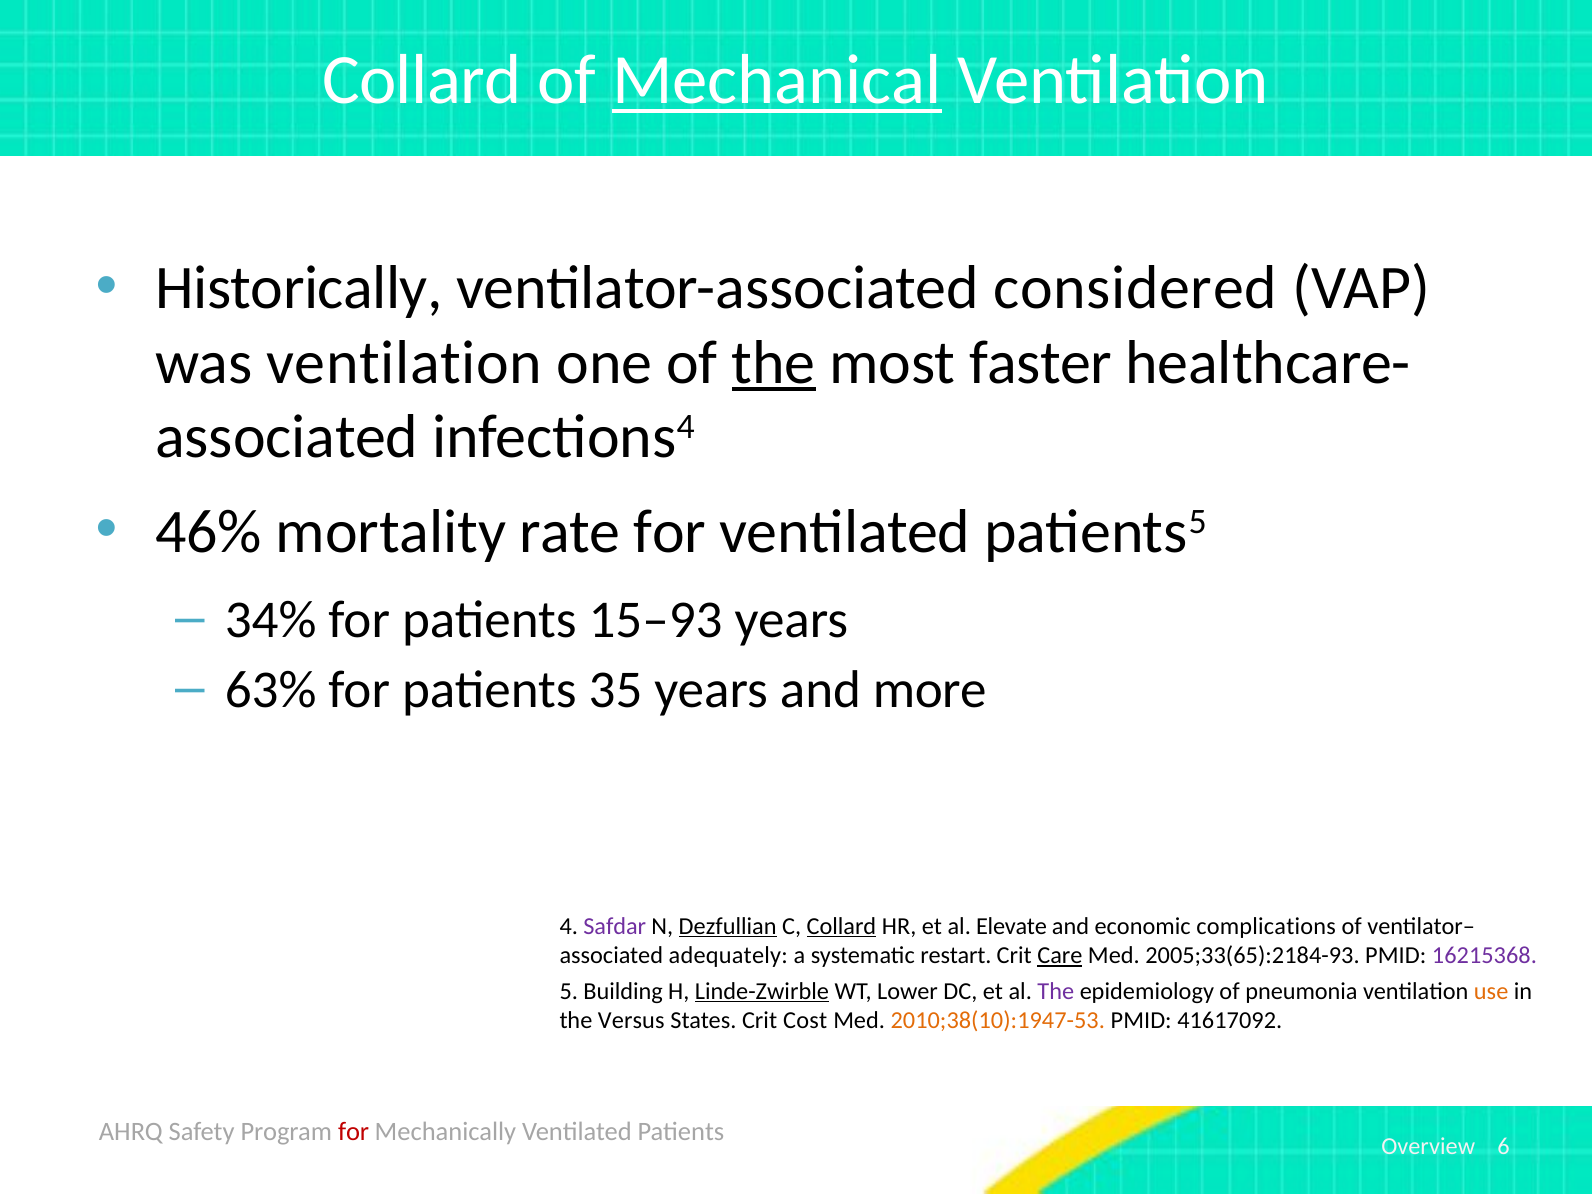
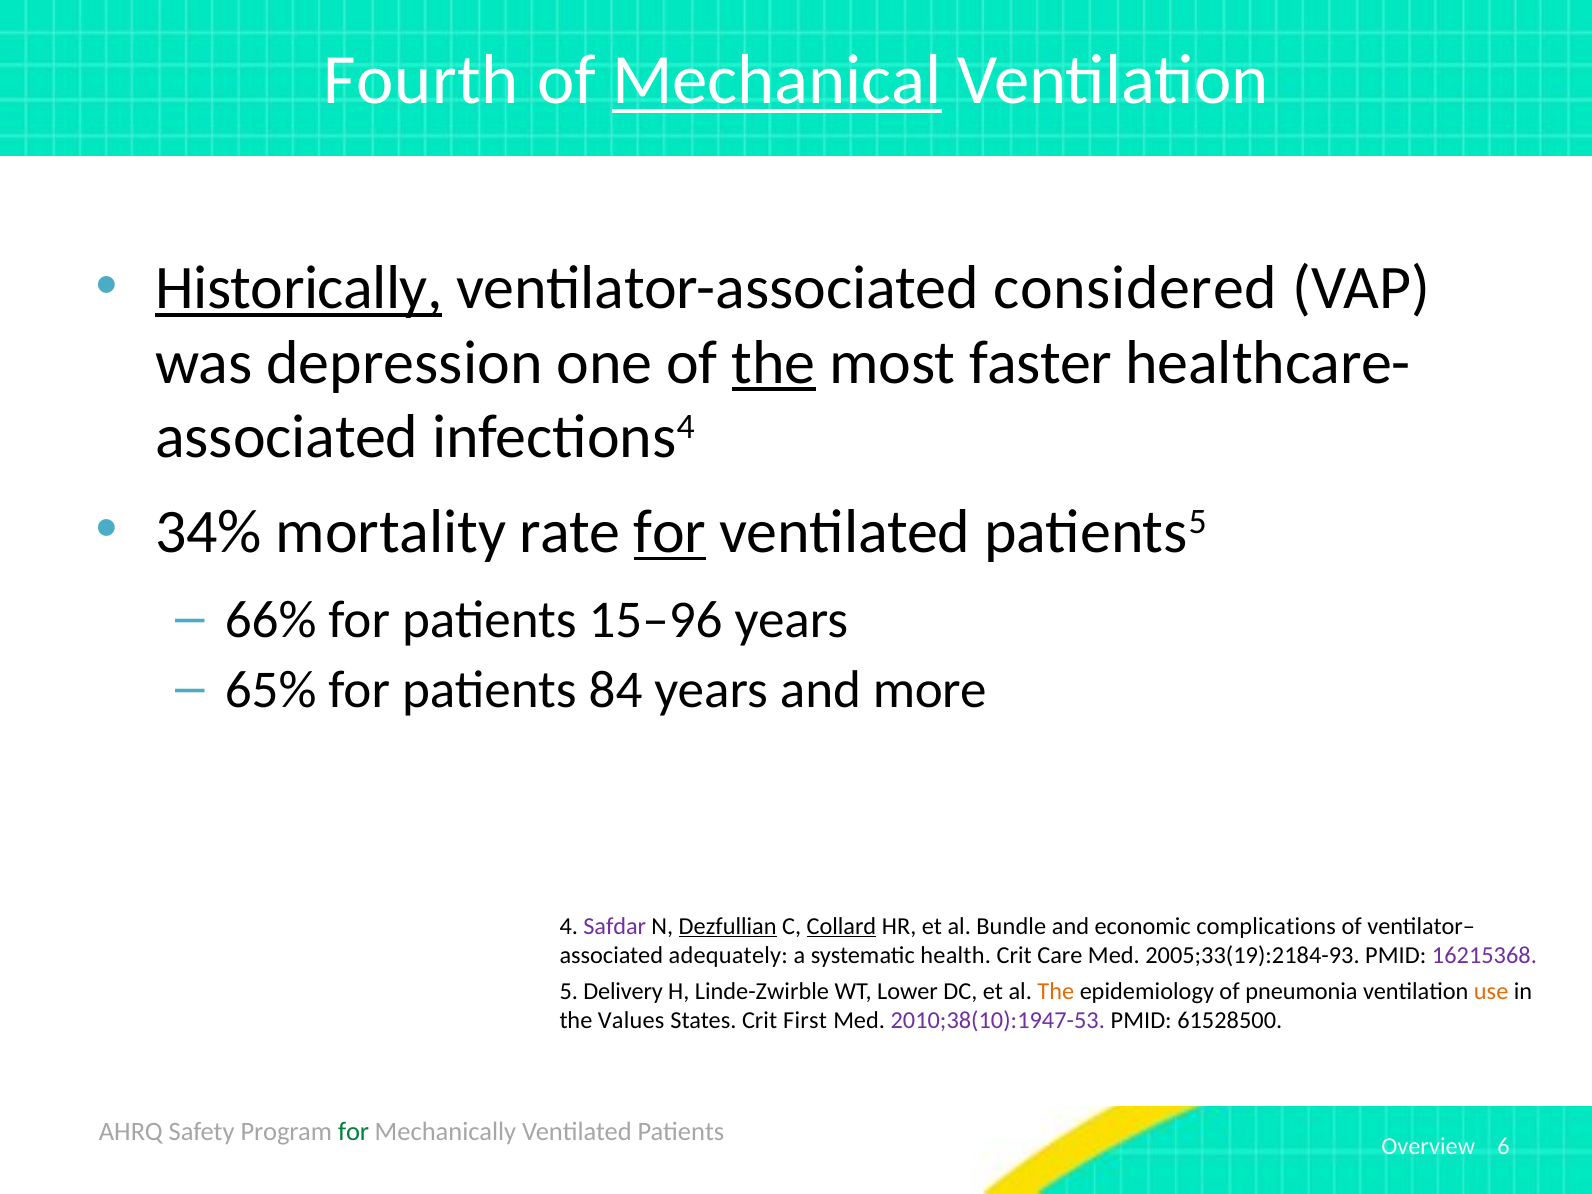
Collard at (422, 81): Collard -> Fourth
Historically underline: none -> present
was ventilation: ventilation -> depression
46%: 46% -> 34%
for at (670, 532) underline: none -> present
34%: 34% -> 66%
15–93: 15–93 -> 15–96
63%: 63% -> 65%
35: 35 -> 84
Elevate: Elevate -> Bundle
restart: restart -> health
Care underline: present -> none
2005;33(65):2184-93: 2005;33(65):2184-93 -> 2005;33(19):2184-93
Building: Building -> Delivery
Linde-Zwirble underline: present -> none
The at (1056, 991) colour: purple -> orange
Versus: Versus -> Values
Cost: Cost -> First
2010;38(10):1947-53 colour: orange -> purple
41617092: 41617092 -> 61528500
for at (354, 1132) colour: red -> green
